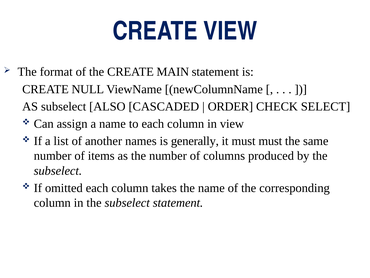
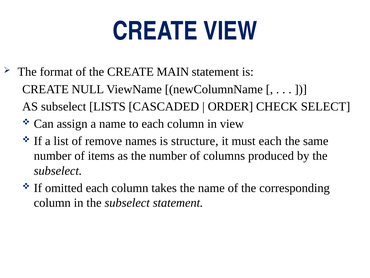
ALSO: ALSO -> LISTS
another: another -> remove
generally: generally -> structure
must must: must -> each
